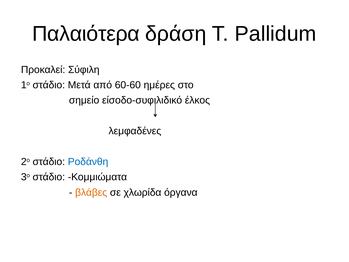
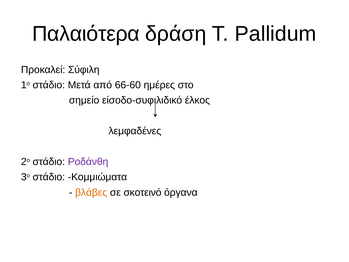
60-60: 60-60 -> 66-60
Ροδάνθη colour: blue -> purple
χλωρίδα: χλωρίδα -> σκοτεινό
